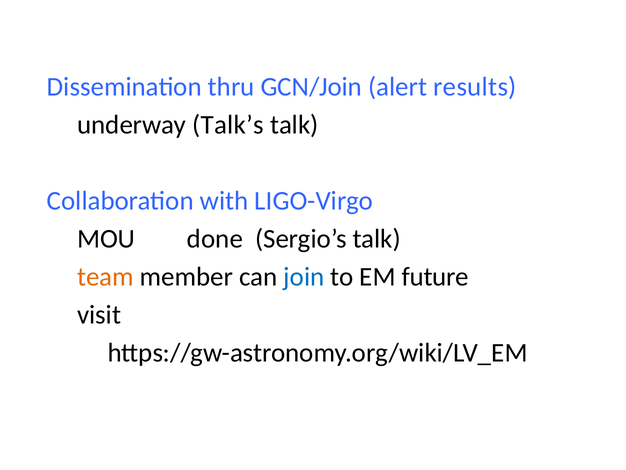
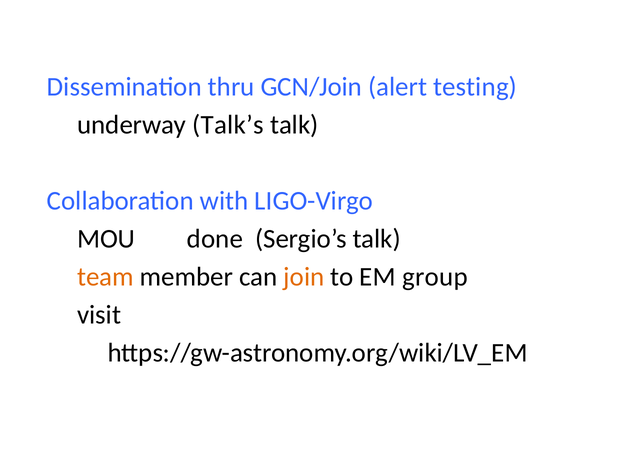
results: results -> testing
join colour: blue -> orange
future: future -> group
